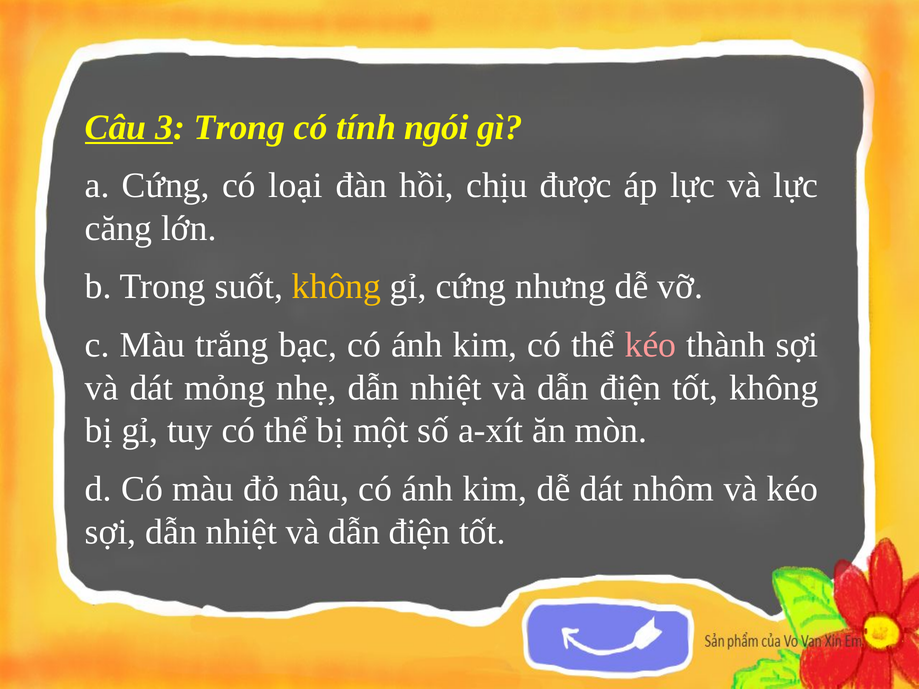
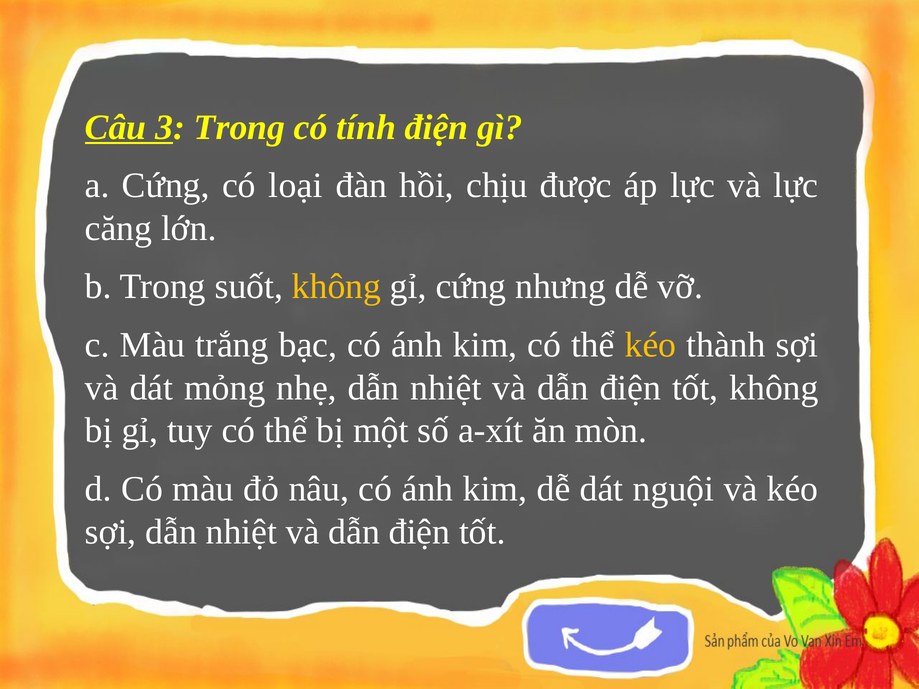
tính ngói: ngói -> điện
kéo at (650, 345) colour: pink -> yellow
nhôm: nhôm -> nguội
